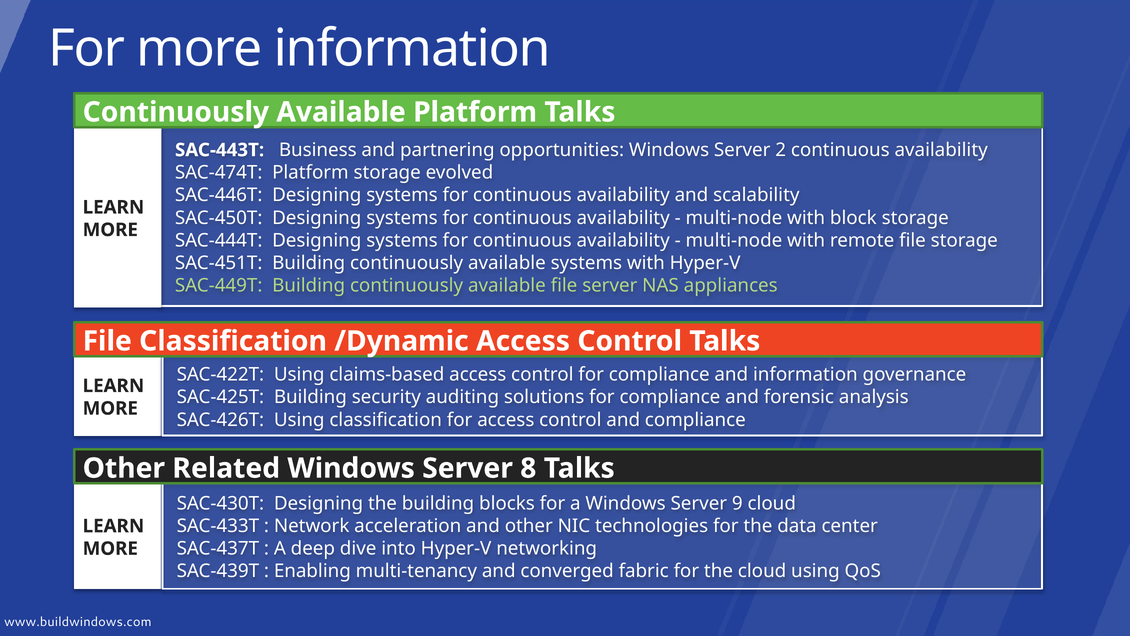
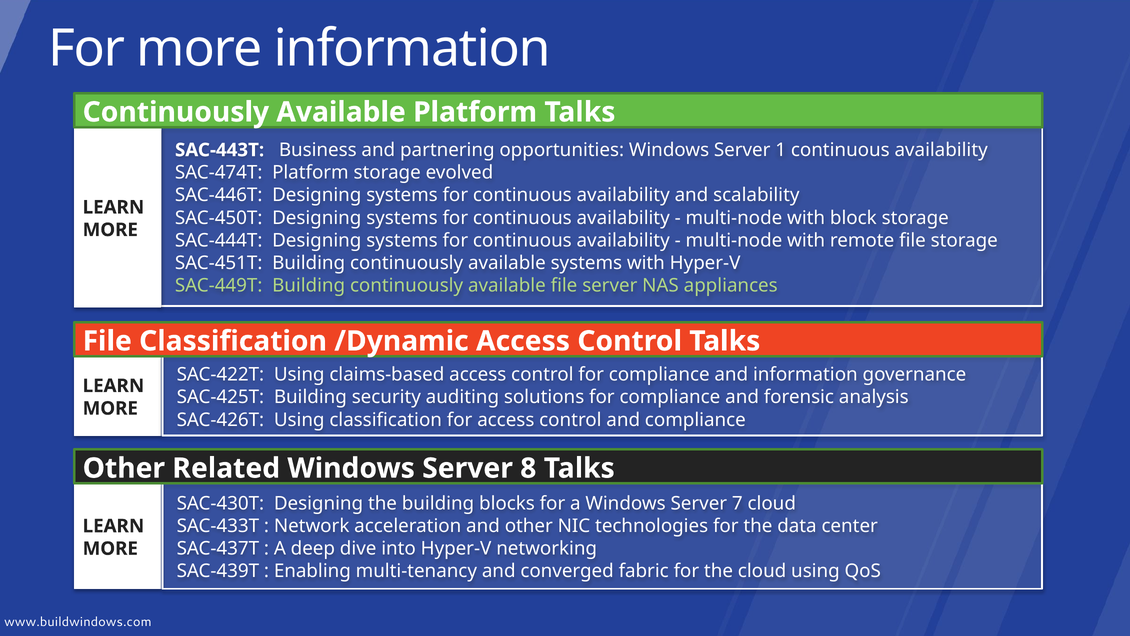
2: 2 -> 1
9: 9 -> 7
